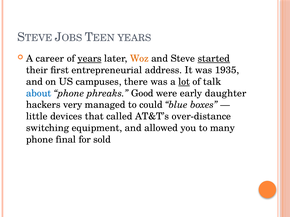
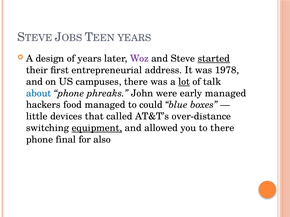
career: career -> design
years at (90, 59) underline: present -> none
Woz colour: orange -> purple
1935: 1935 -> 1978
Good: Good -> John
early daughter: daughter -> managed
very: very -> food
equipment underline: none -> present
to many: many -> there
sold: sold -> also
